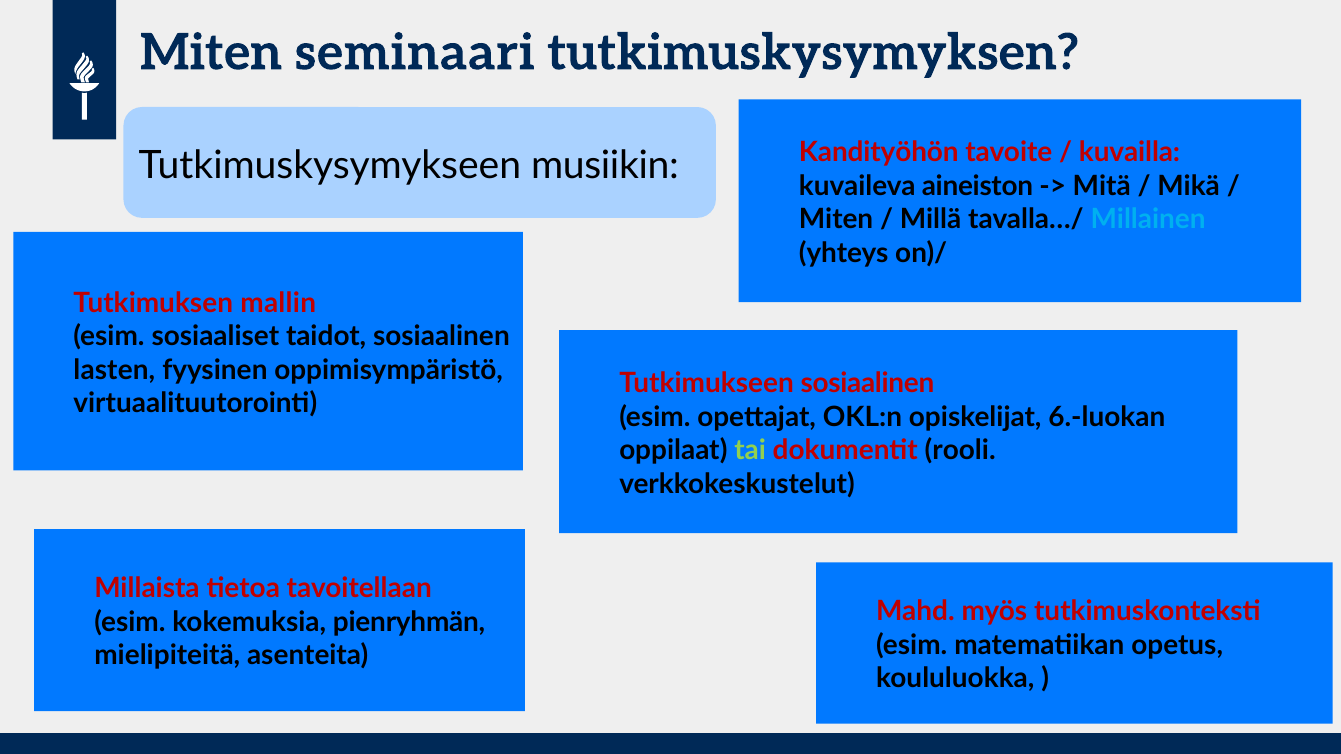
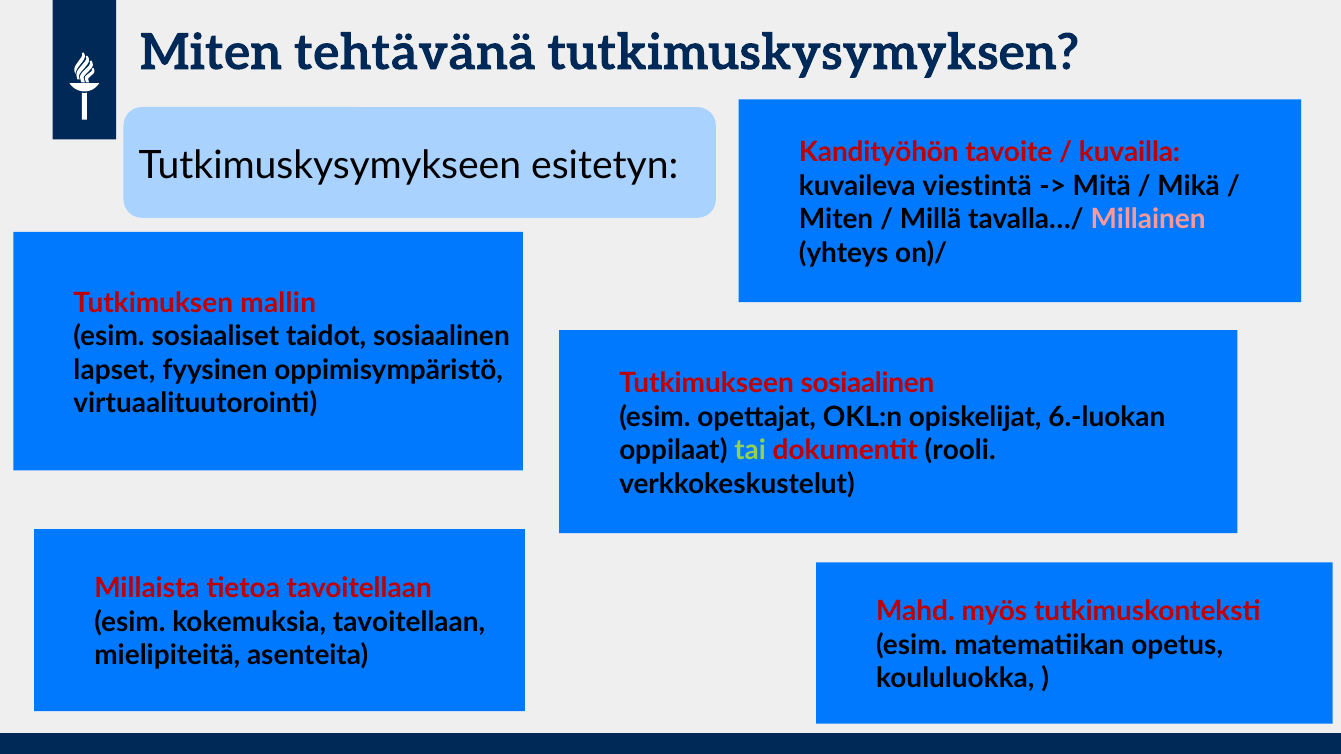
seminaari: seminaari -> tehtävänä
musiikin: musiikin -> esitetyn
aineiston: aineiston -> viestintä
Millainen colour: light blue -> pink
lasten: lasten -> lapset
kokemuksia pienryhmän: pienryhmän -> tavoitellaan
